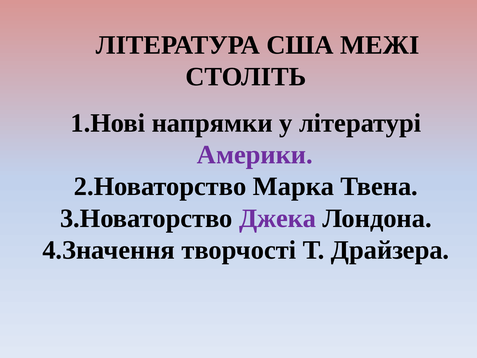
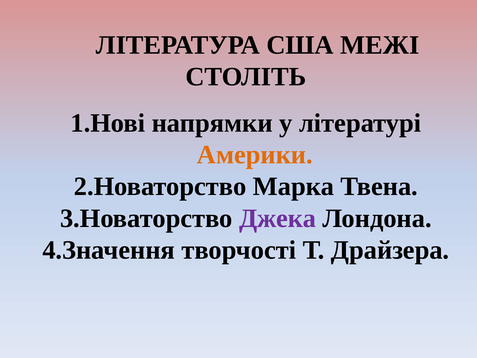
Америки colour: purple -> orange
